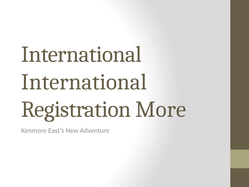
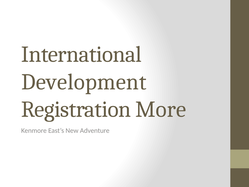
International at (84, 82): International -> Development
